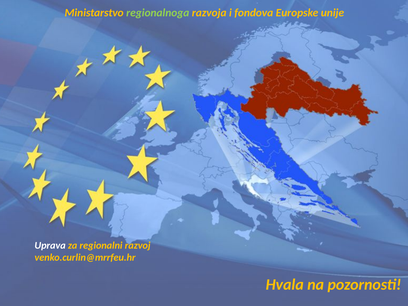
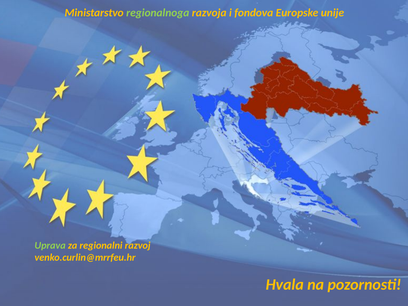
Uprava colour: white -> light green
